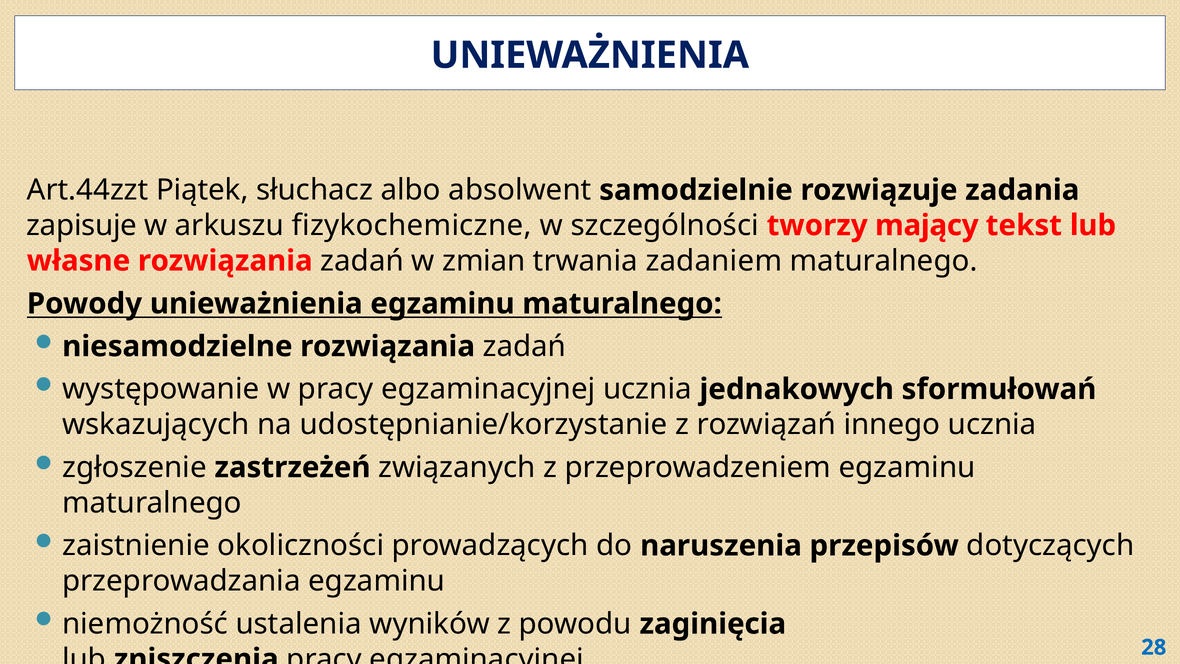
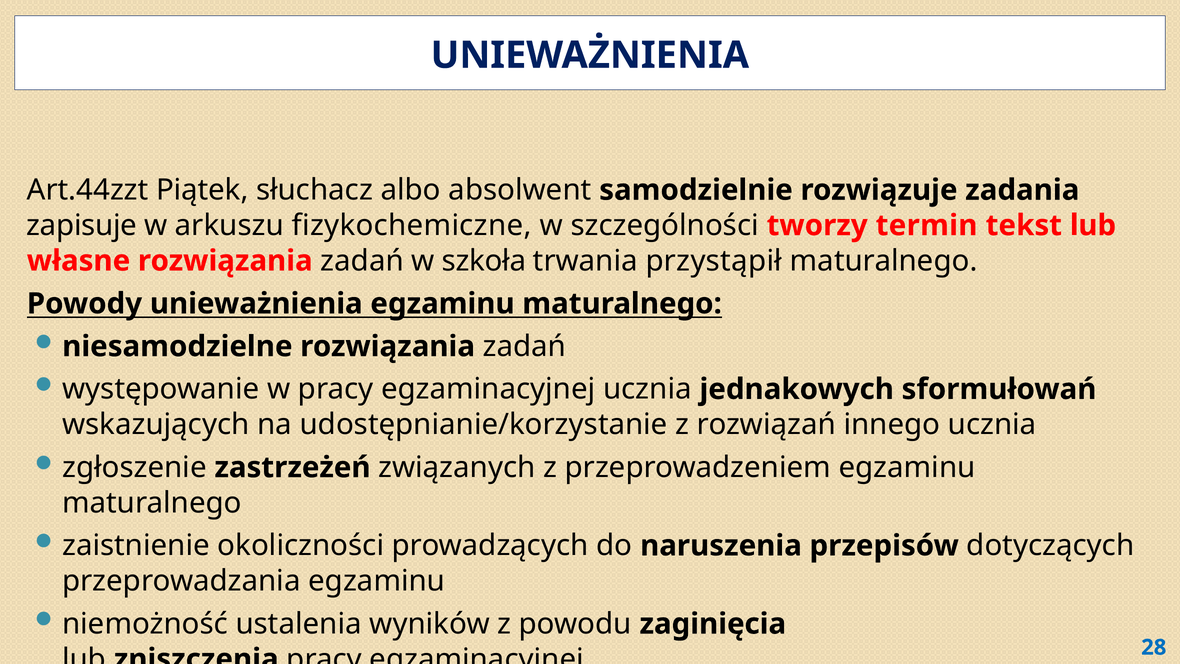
mający: mający -> termin
zmian: zmian -> szkoła
zadaniem: zadaniem -> przystąpił
